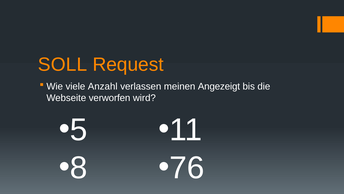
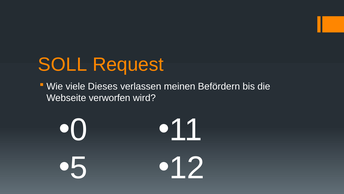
Anzahl: Anzahl -> Dieses
Angezeigt: Angezeigt -> Befördern
5: 5 -> 0
8: 8 -> 5
76: 76 -> 12
